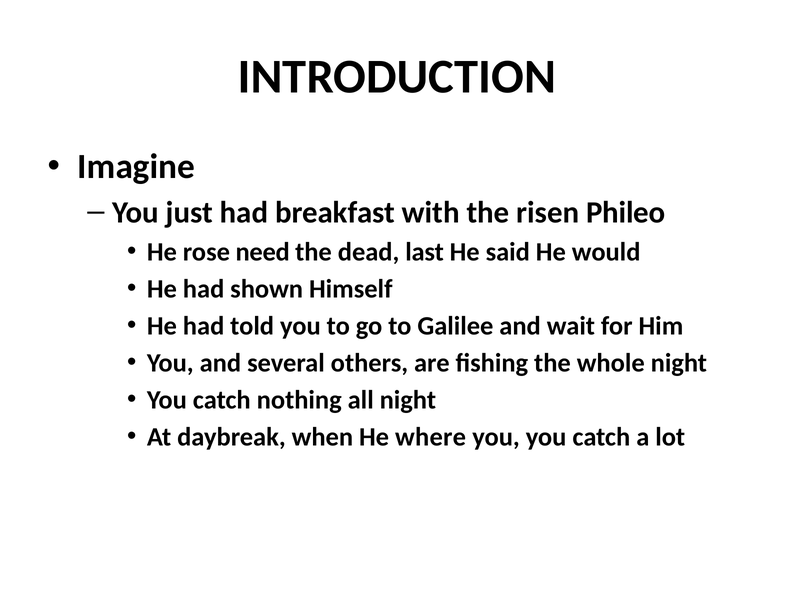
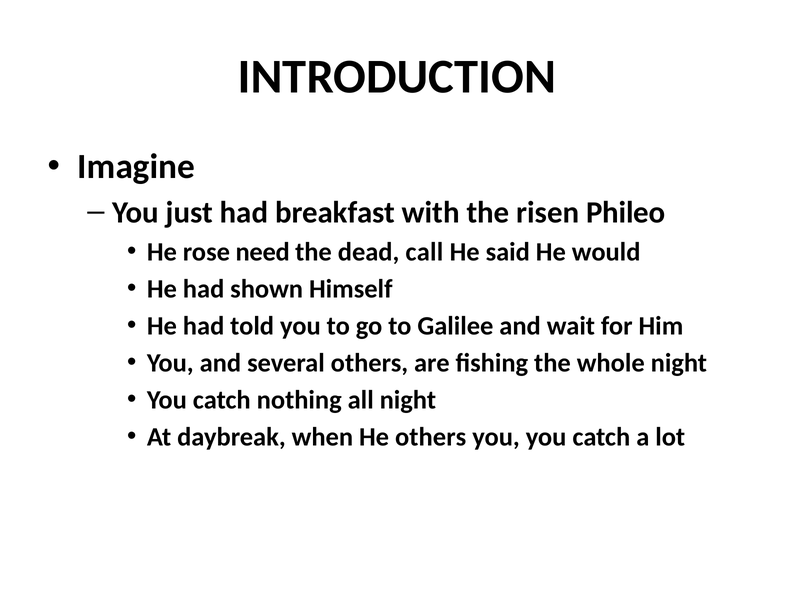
last: last -> call
He where: where -> others
